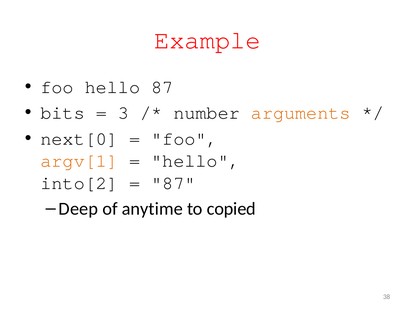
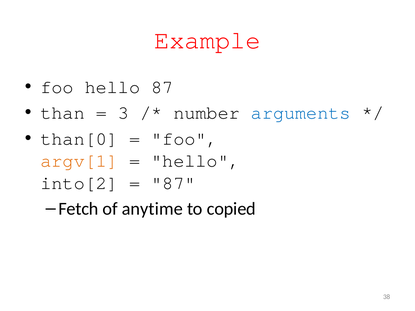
bits: bits -> than
arguments colour: orange -> blue
next[0: next[0 -> than[0
Deep: Deep -> Fetch
